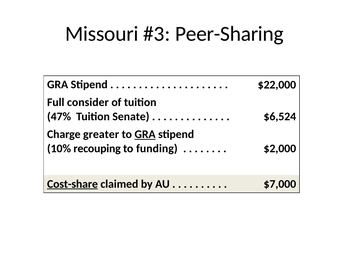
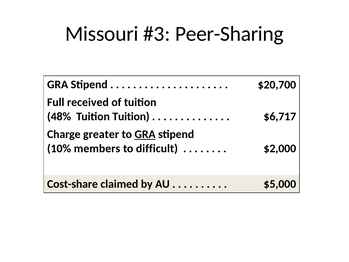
$22,000: $22,000 -> $20,700
consider: consider -> received
47%: 47% -> 48%
Tuition Senate: Senate -> Tuition
$6,524: $6,524 -> $6,717
recouping: recouping -> members
funding: funding -> difficult
Cost-share underline: present -> none
$7,000: $7,000 -> $5,000
